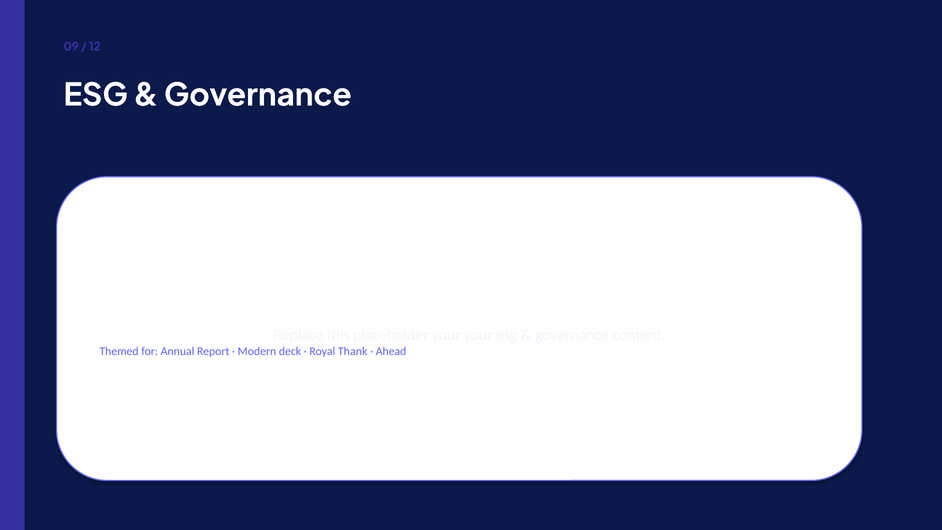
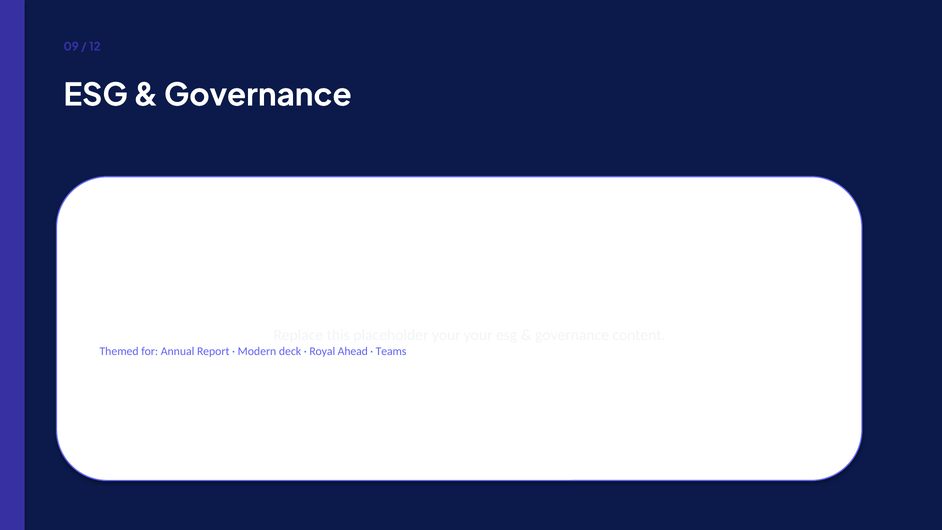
Thank: Thank -> Ahead
Ahead: Ahead -> Teams
